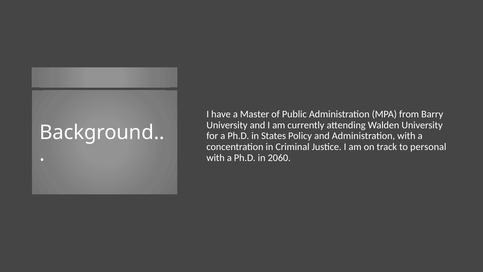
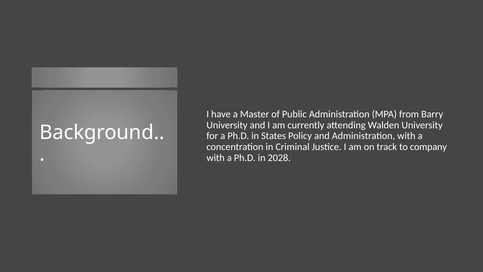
personal: personal -> company
2060: 2060 -> 2028
